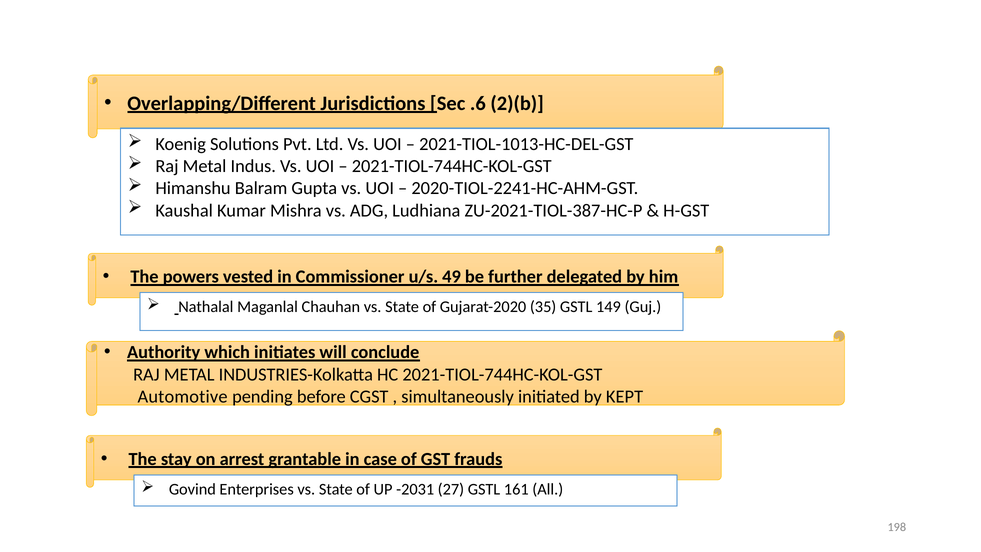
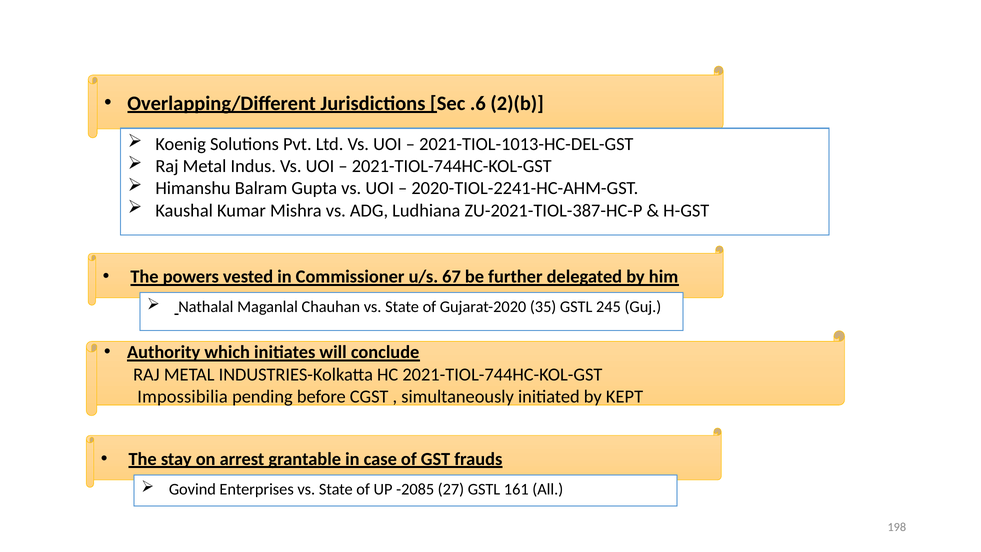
49: 49 -> 67
149: 149 -> 245
Automotive: Automotive -> Impossibilia
-2031: -2031 -> -2085
